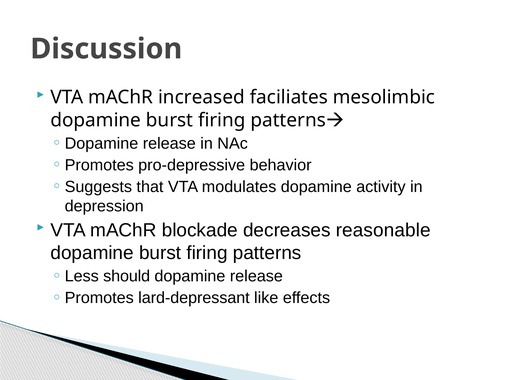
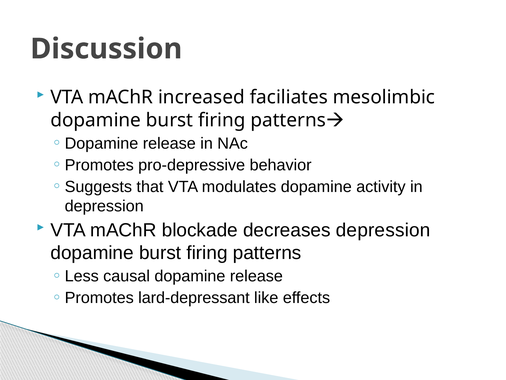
decreases reasonable: reasonable -> depression
should: should -> causal
